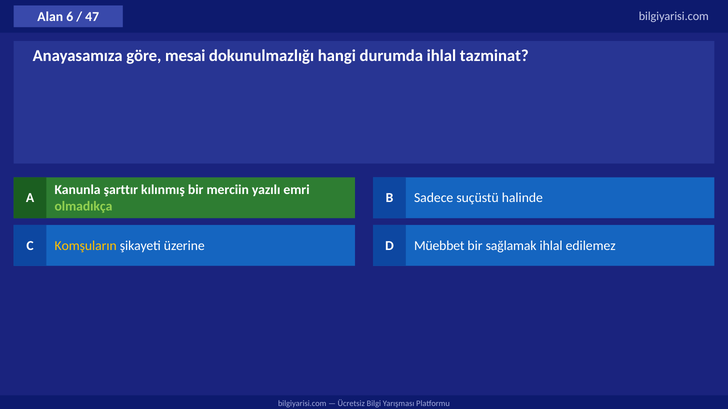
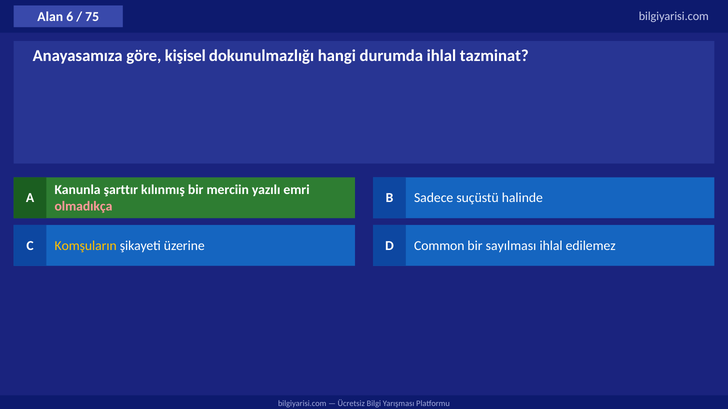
47: 47 -> 75
mesai: mesai -> kişisel
olmadıkça colour: light green -> pink
Müebbet: Müebbet -> Common
sağlamak: sağlamak -> sayılması
